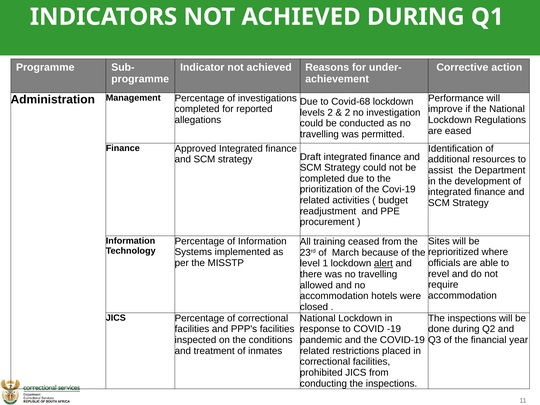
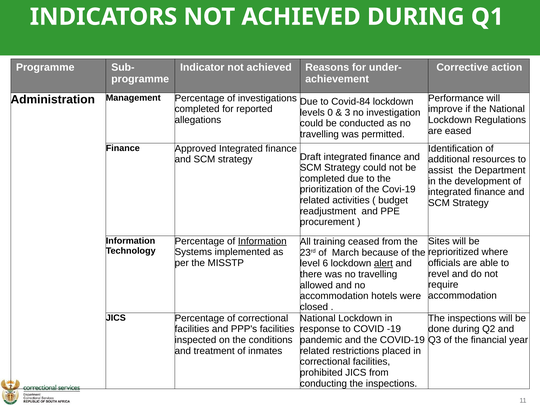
Covid-68: Covid-68 -> Covid-84
levels 2: 2 -> 0
2 at (347, 112): 2 -> 3
Information at (262, 241) underline: none -> present
1: 1 -> 6
